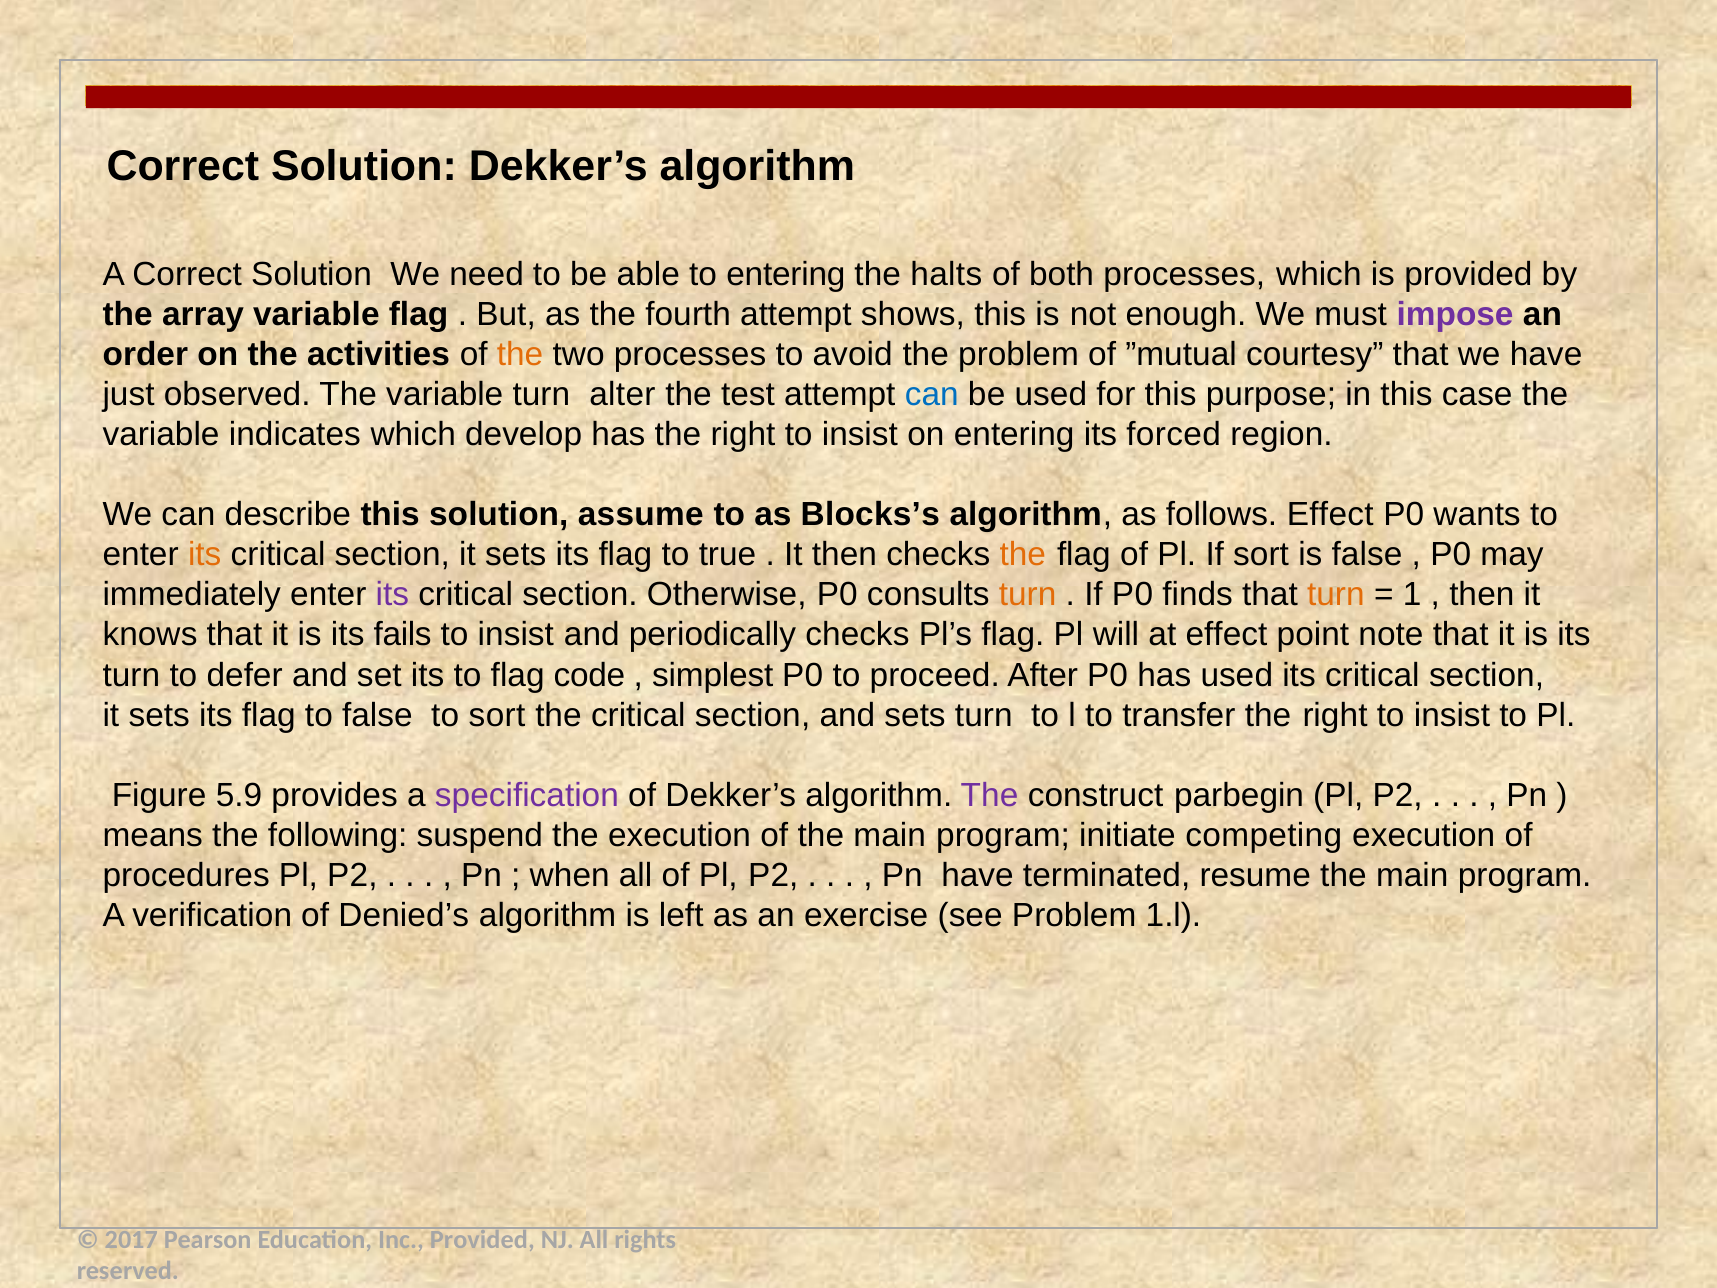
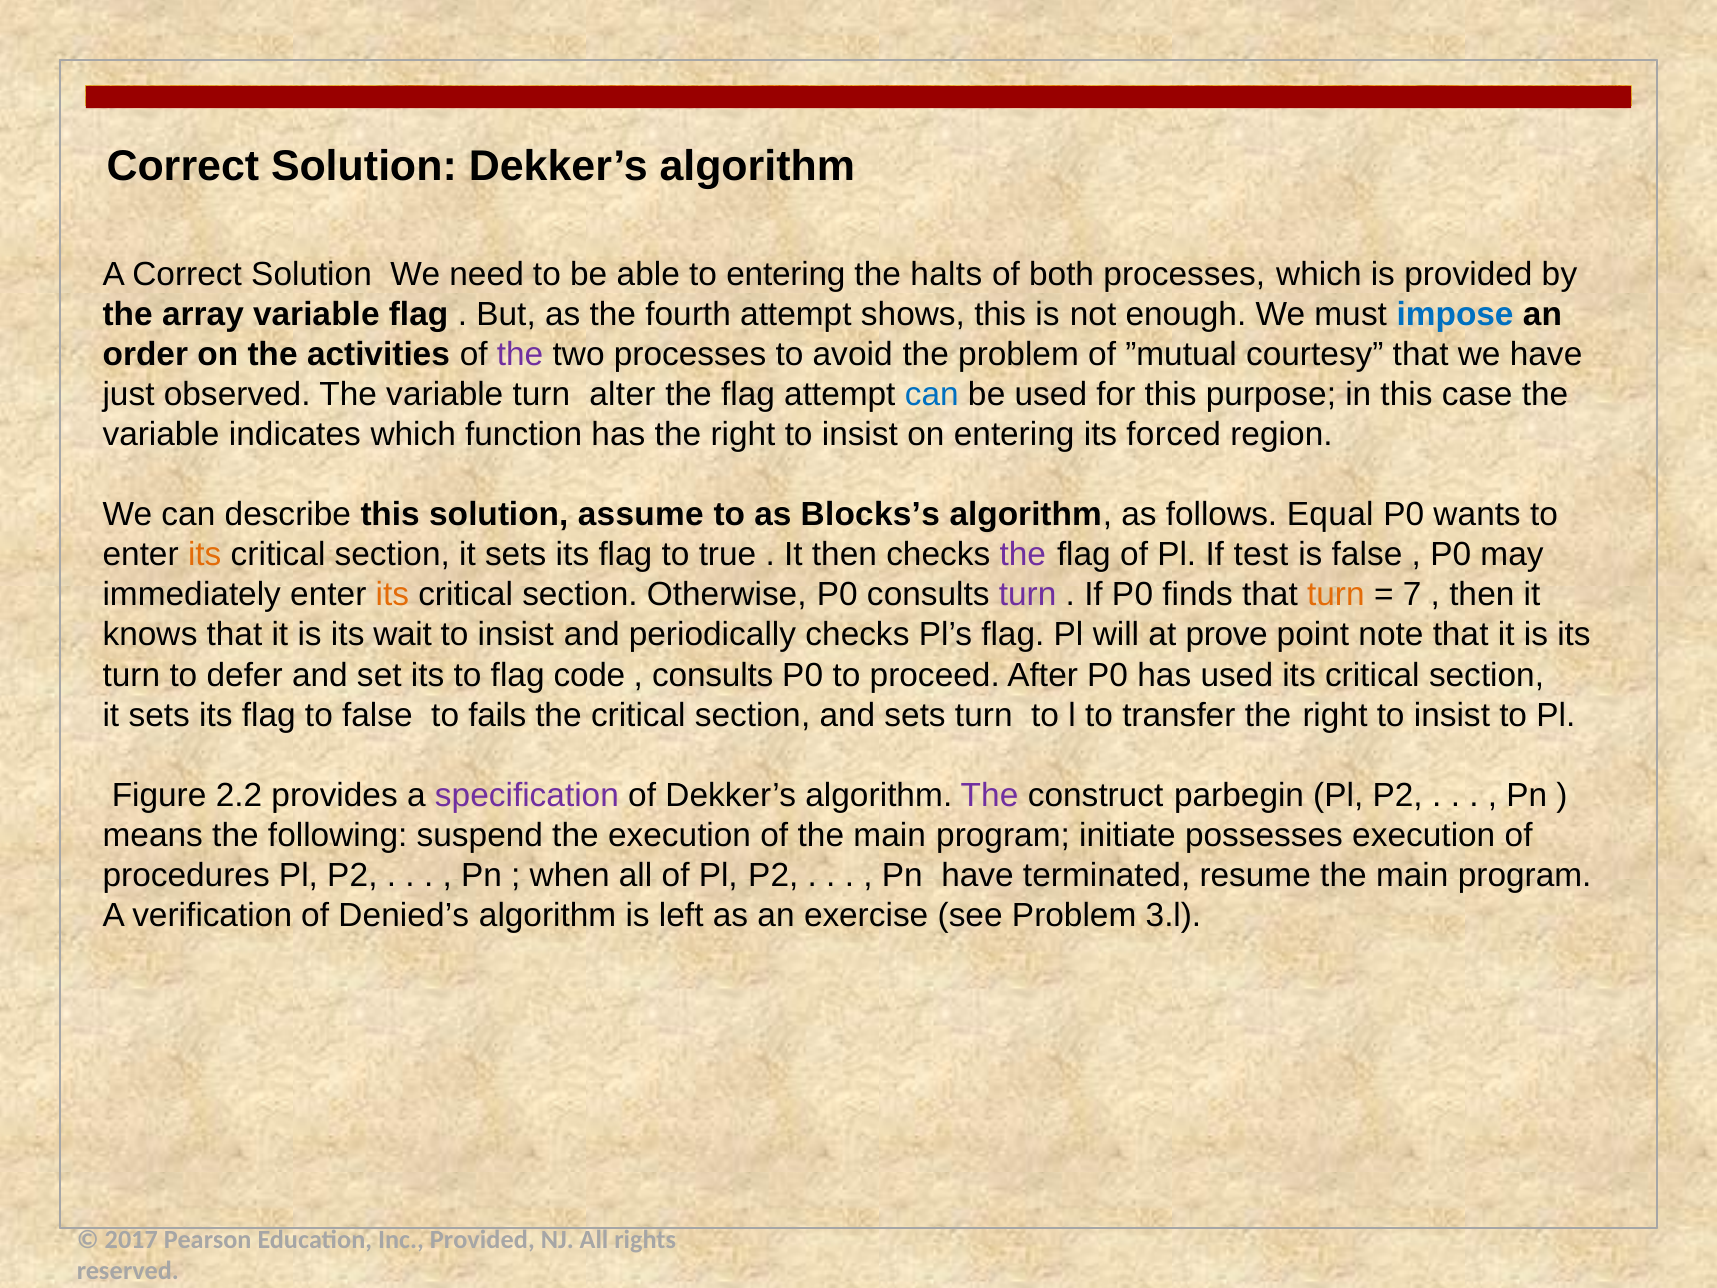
impose colour: purple -> blue
the at (520, 354) colour: orange -> purple
test at (748, 394): test -> flag
develop: develop -> function
follows Effect: Effect -> Equal
the at (1023, 555) colour: orange -> purple
If sort: sort -> test
its at (392, 595) colour: purple -> orange
turn at (1028, 595) colour: orange -> purple
1: 1 -> 7
fails: fails -> wait
at effect: effect -> prove
simplest at (713, 675): simplest -> consults
to sort: sort -> fails
5.9: 5.9 -> 2.2
competing: competing -> possesses
1.l: 1.l -> 3.l
